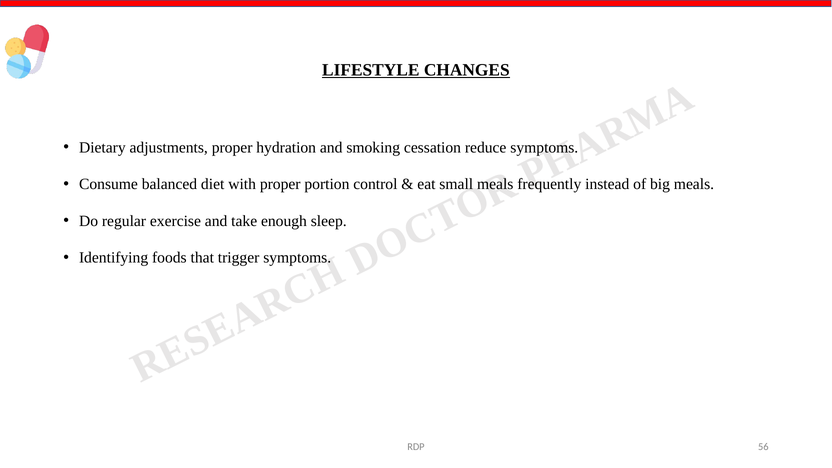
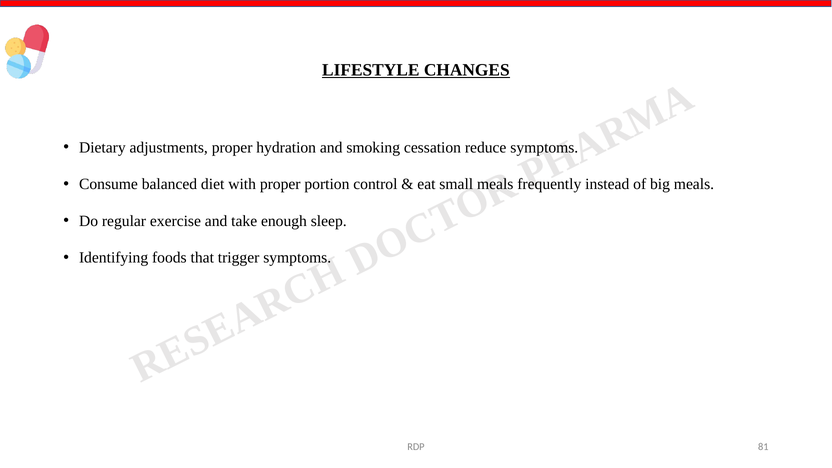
56: 56 -> 81
